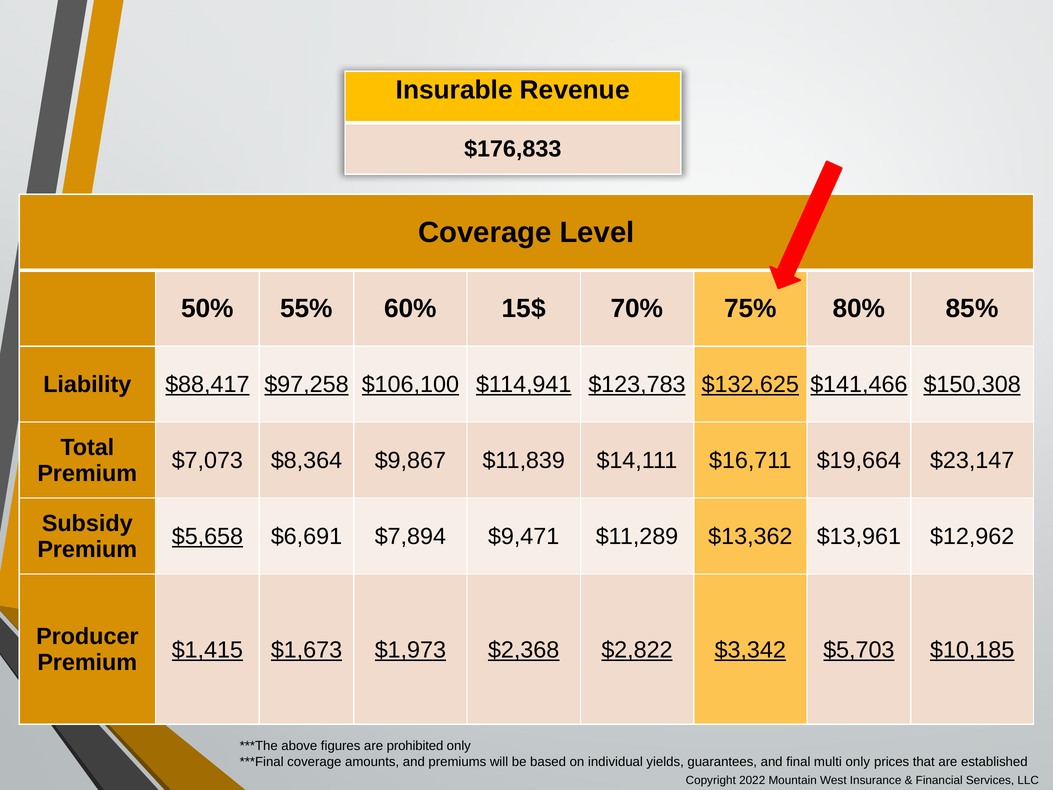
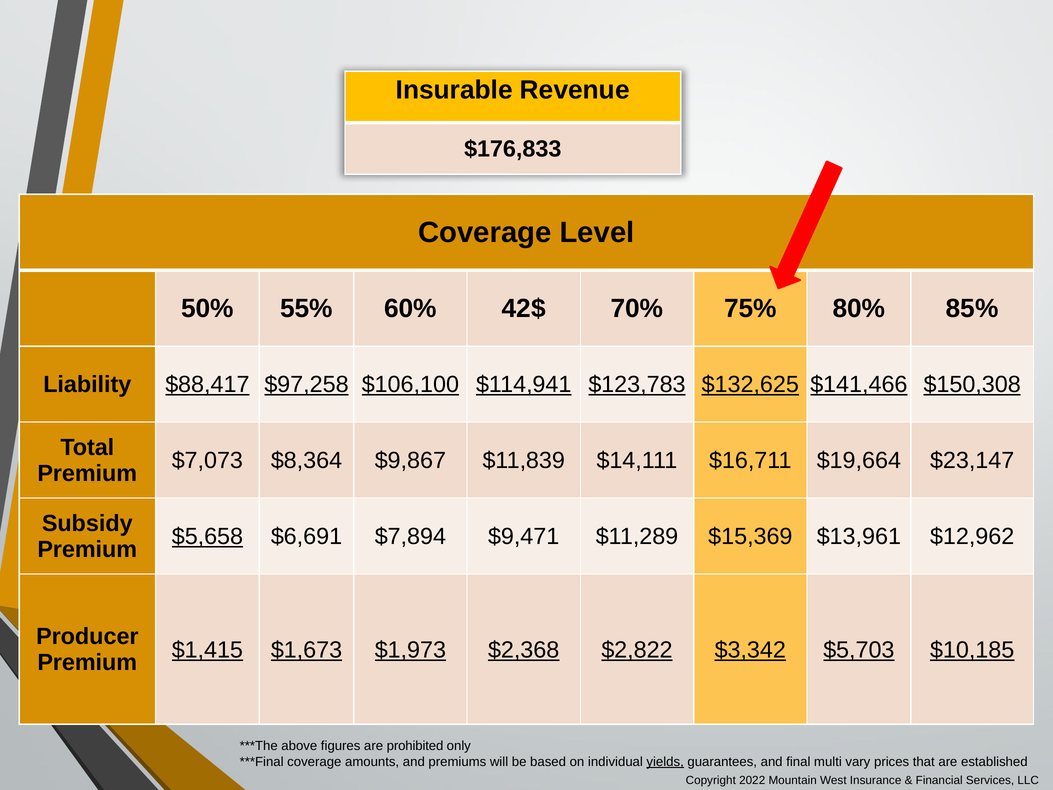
15$: 15$ -> 42$
$13,362: $13,362 -> $15,369
yields underline: none -> present
multi only: only -> vary
